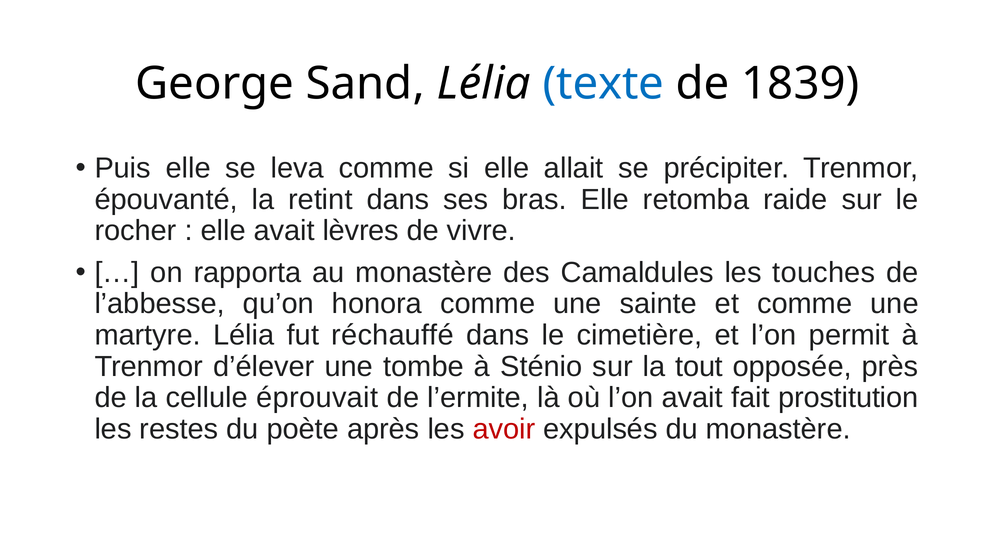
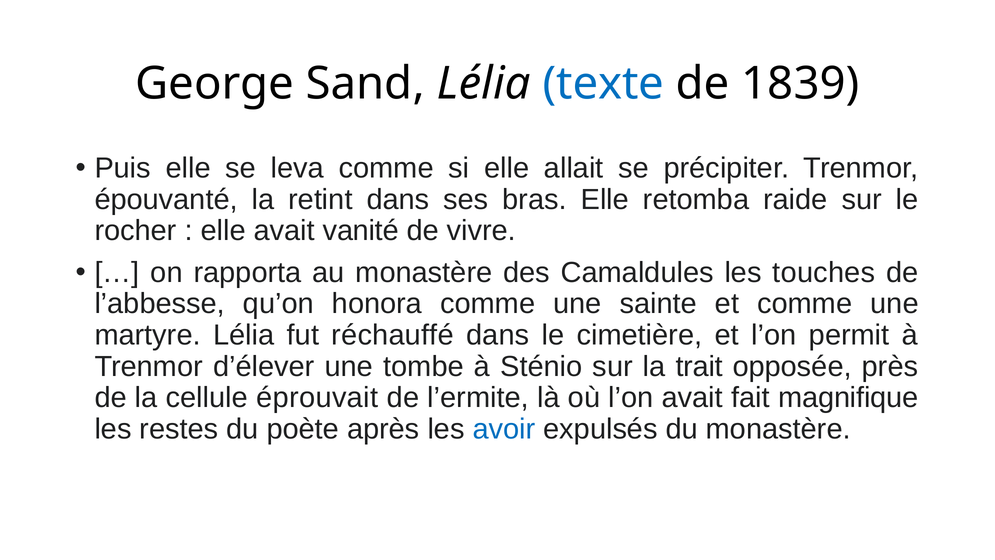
lèvres: lèvres -> vanité
tout: tout -> trait
prostitution: prostitution -> magnifique
avoir colour: red -> blue
